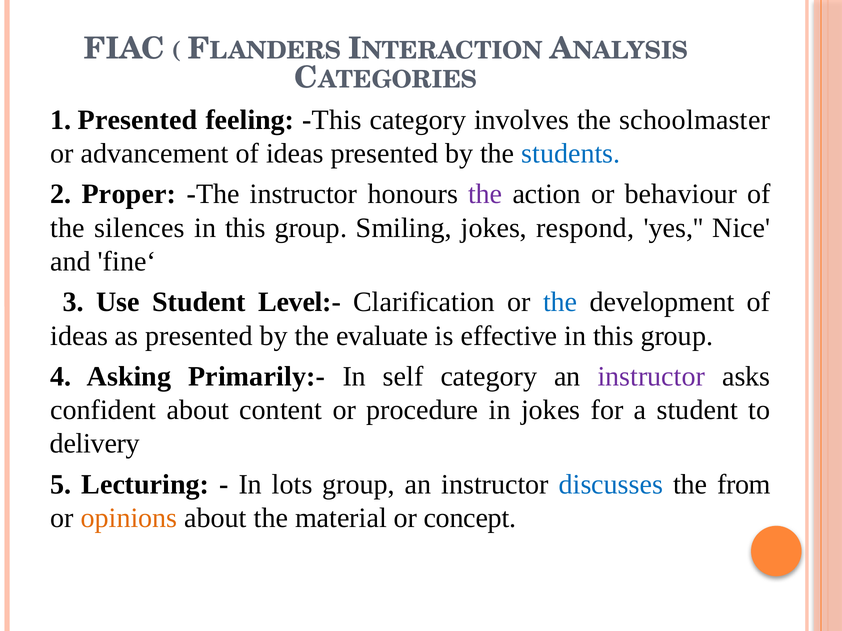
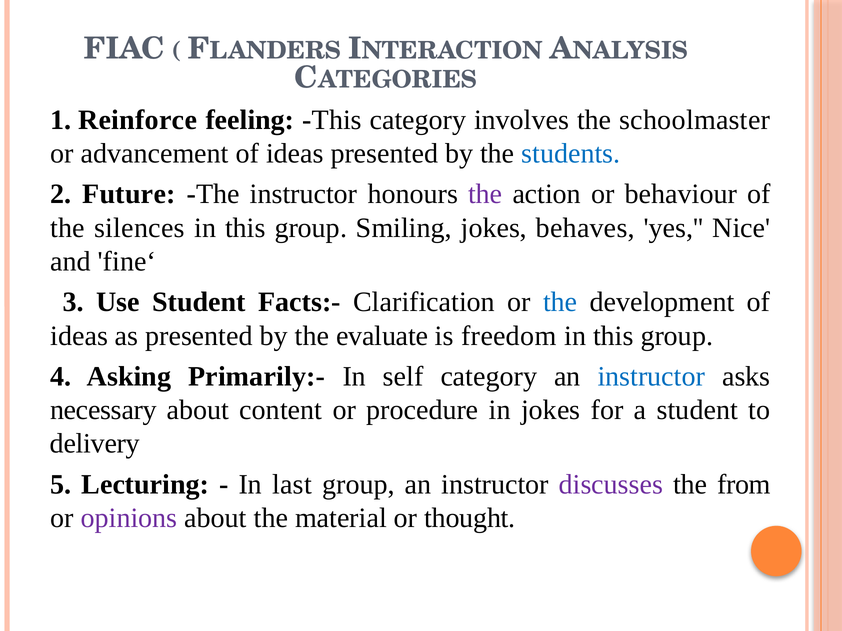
1 Presented: Presented -> Reinforce
Proper: Proper -> Future
respond: respond -> behaves
Level:-: Level:- -> Facts:-
effective: effective -> freedom
instructor at (651, 377) colour: purple -> blue
confident: confident -> necessary
lots: lots -> last
discusses colour: blue -> purple
opinions colour: orange -> purple
concept: concept -> thought
